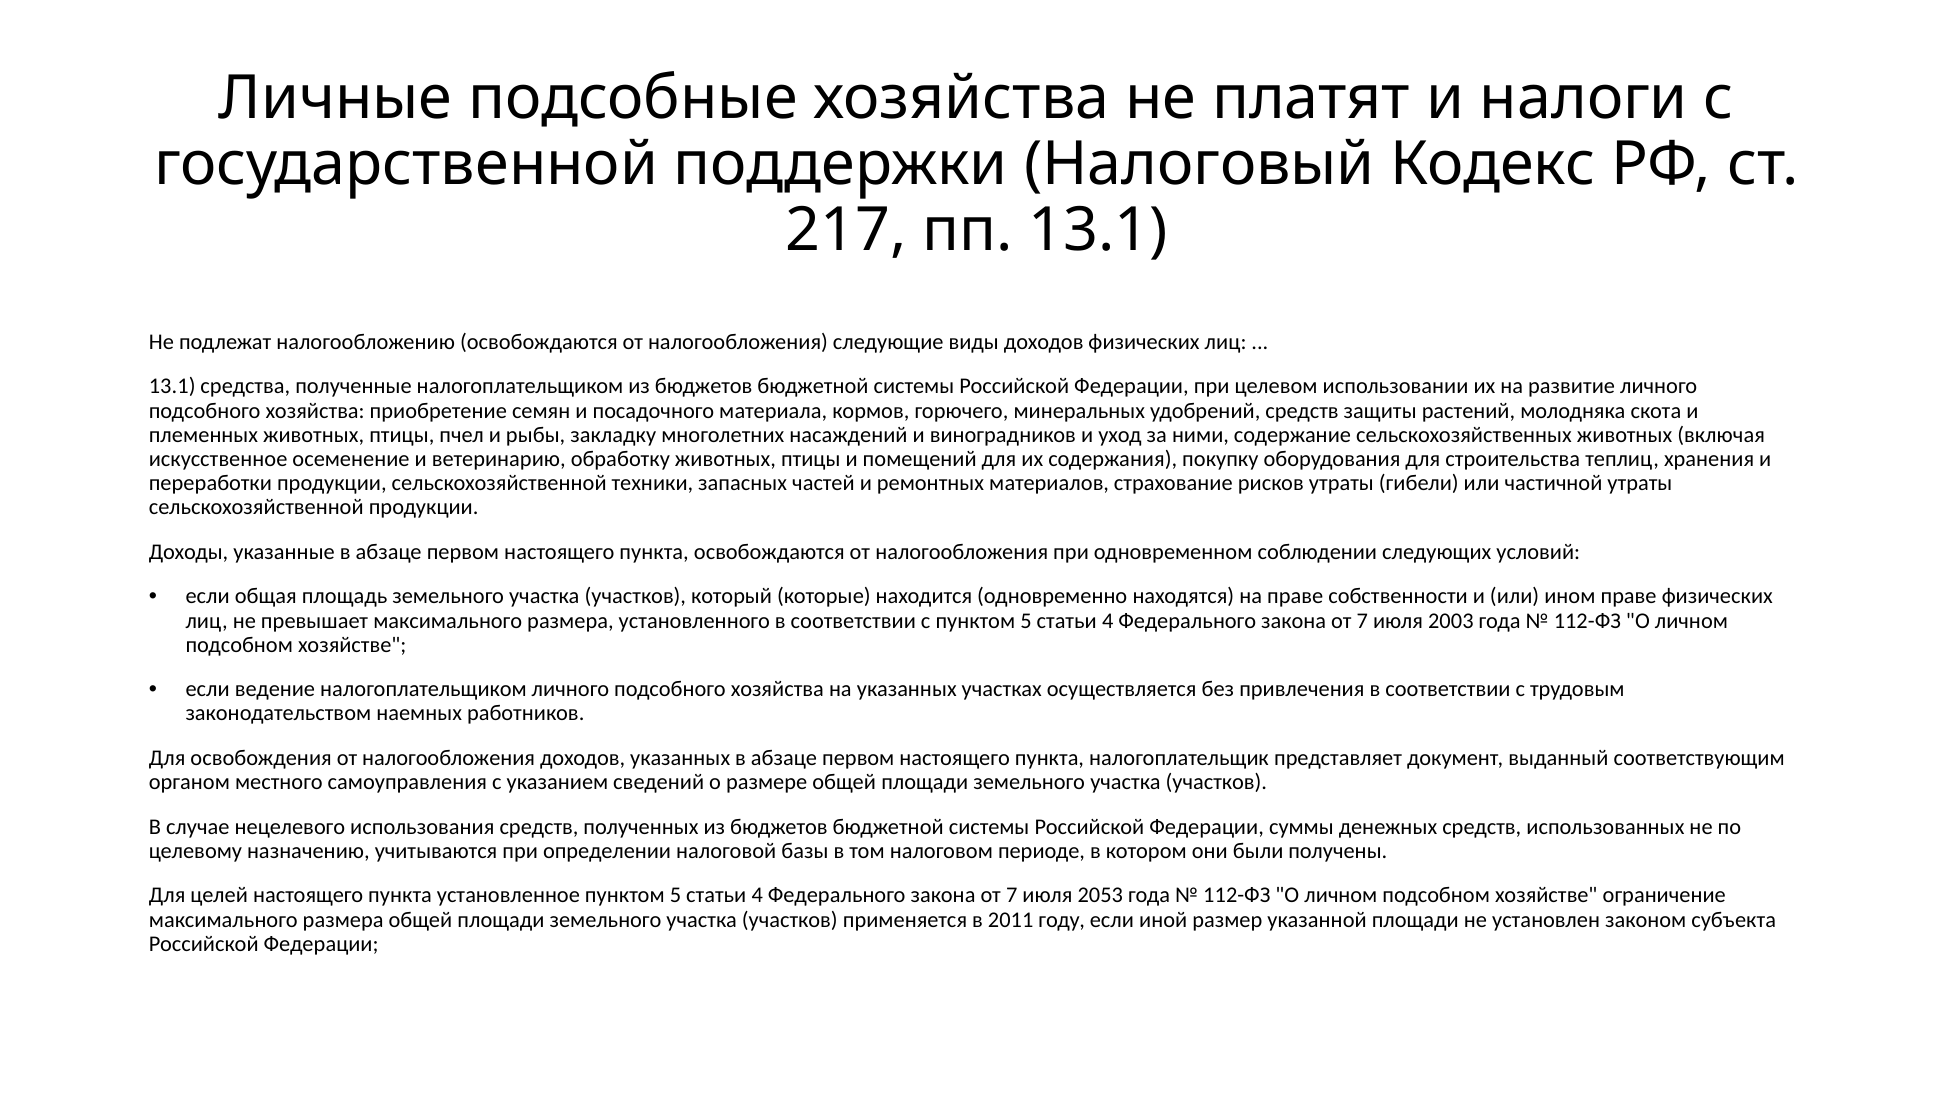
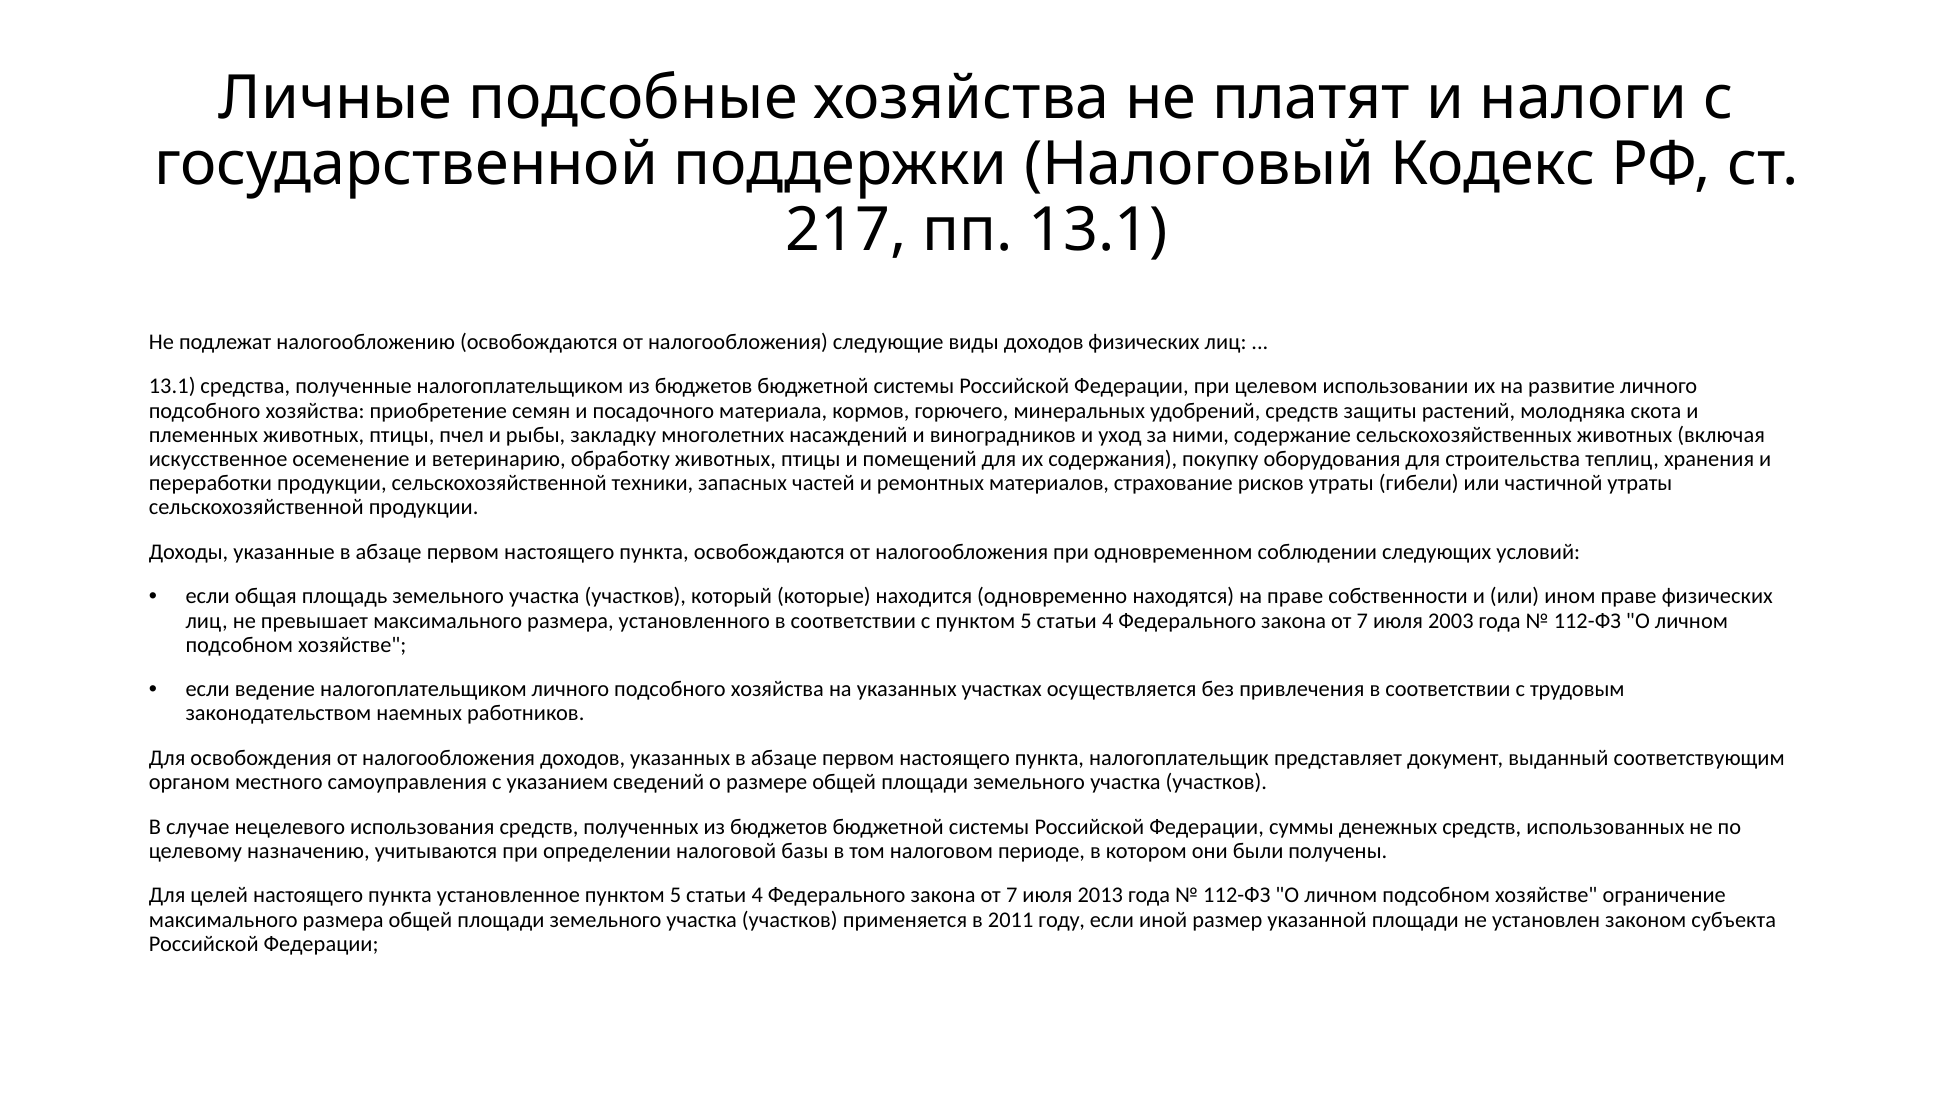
2053: 2053 -> 2013
